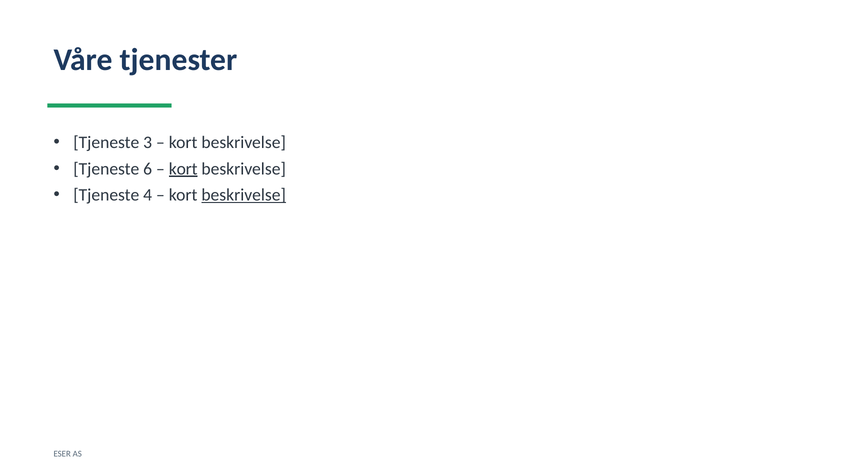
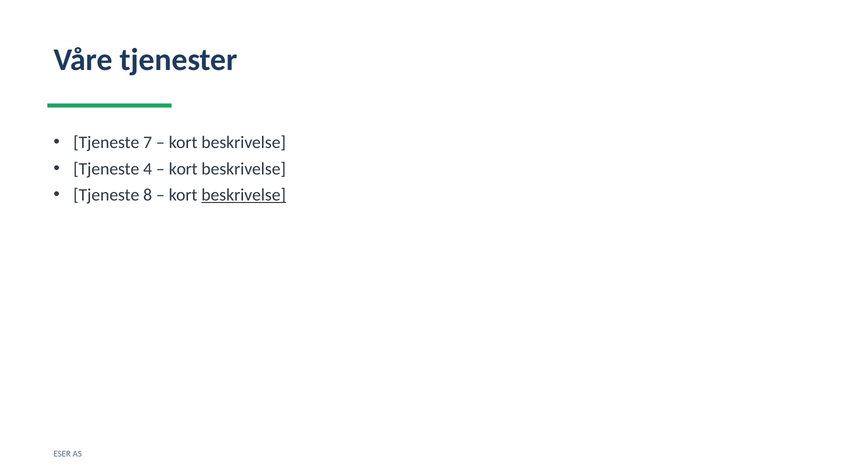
3: 3 -> 7
6: 6 -> 4
kort at (183, 169) underline: present -> none
4: 4 -> 8
